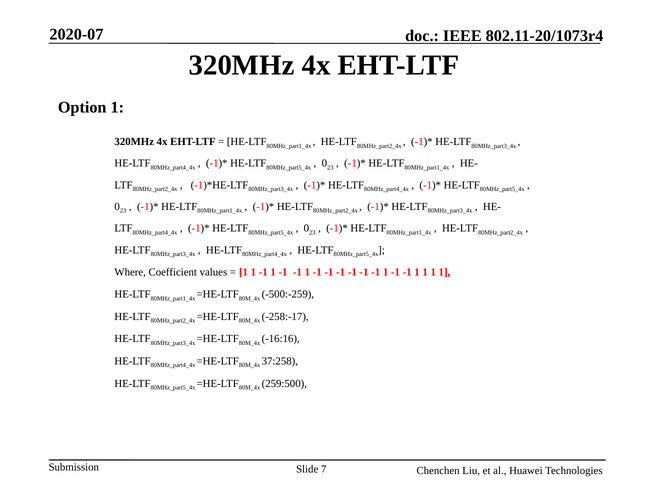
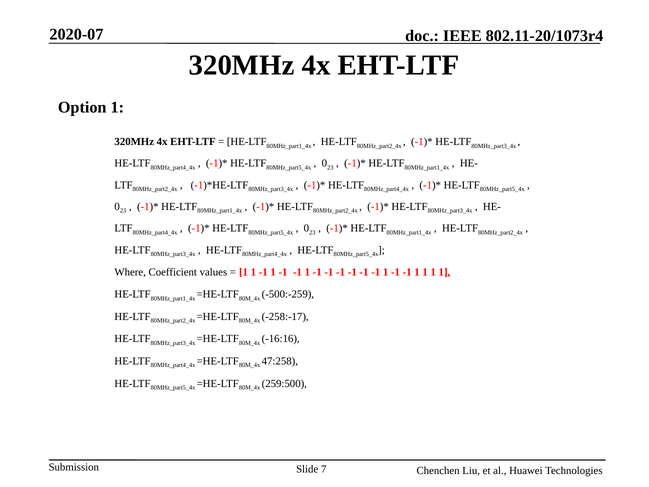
37:258: 37:258 -> 47:258
